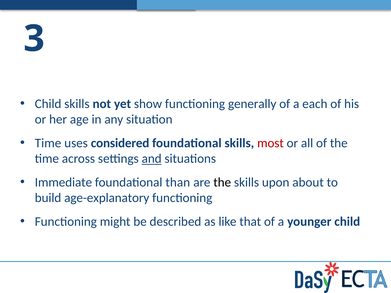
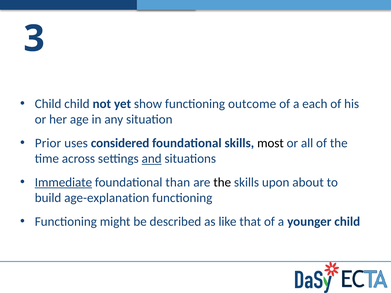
Child skills: skills -> child
generally: generally -> outcome
Time at (48, 143): Time -> Prior
most colour: red -> black
Immediate underline: none -> present
age-explanatory: age-explanatory -> age-explanation
